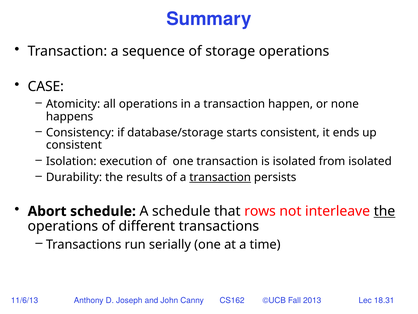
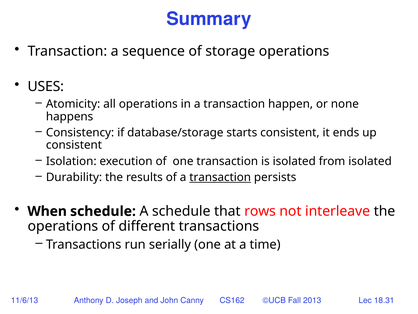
CASE: CASE -> USES
Abort: Abort -> When
the at (385, 211) underline: present -> none
